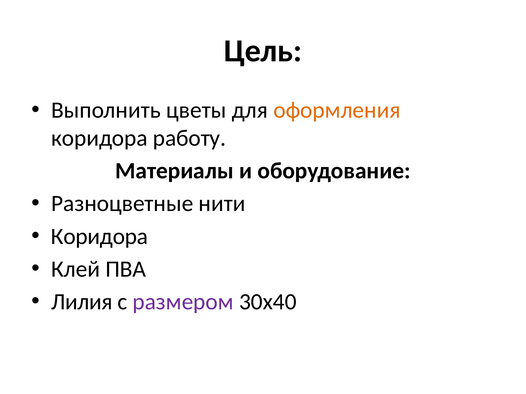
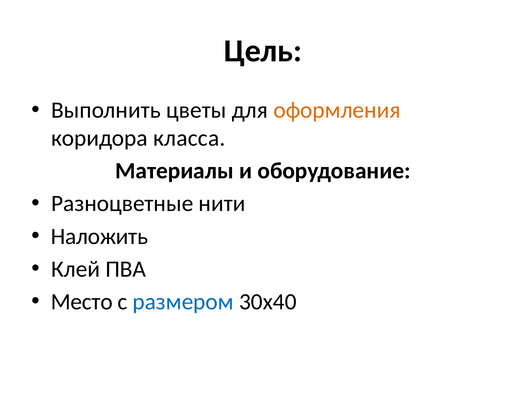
работу: работу -> класса
Коридора at (99, 237): Коридора -> Наложить
Лилия: Лилия -> Место
размером colour: purple -> blue
